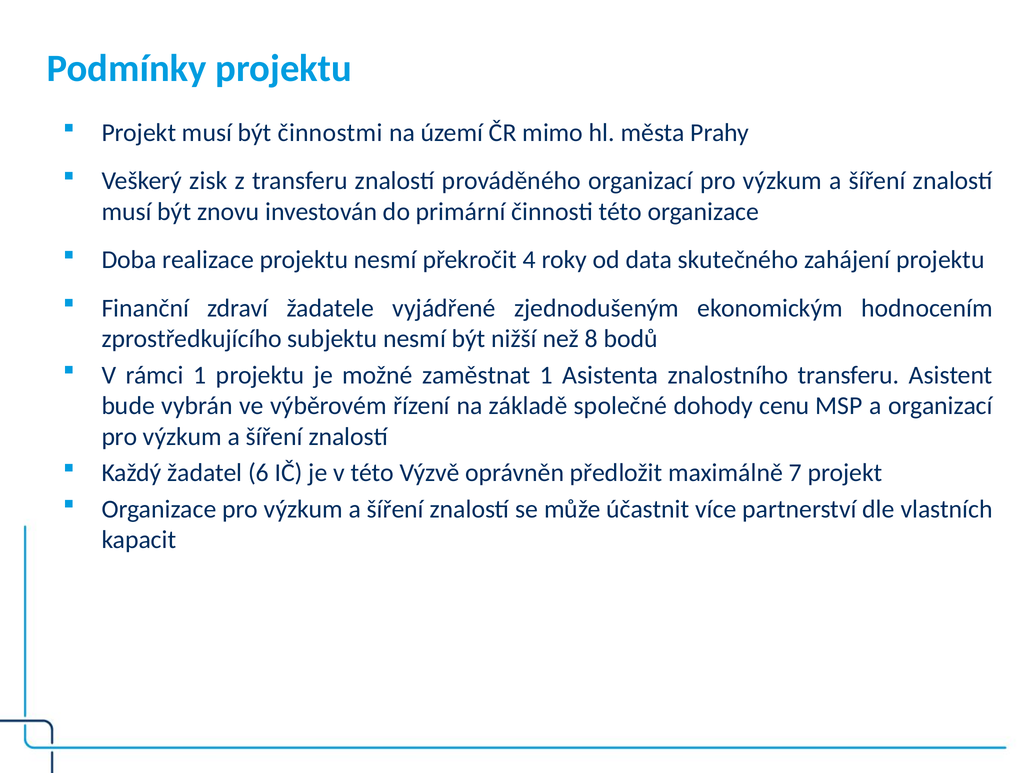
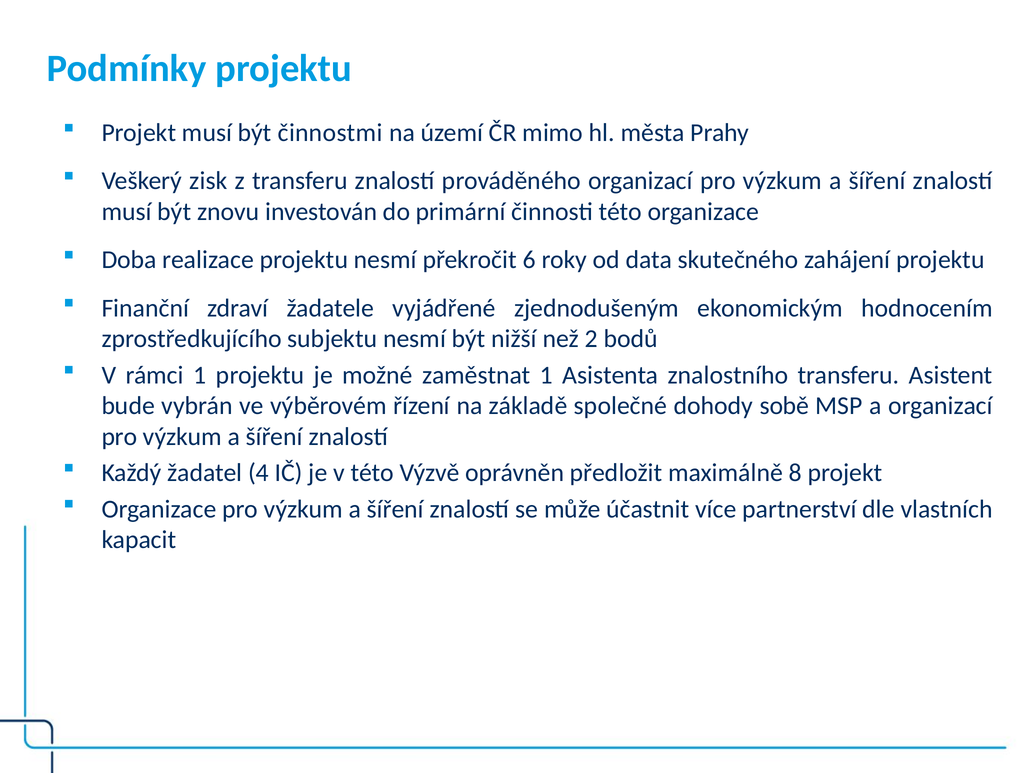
4: 4 -> 6
8: 8 -> 2
cenu: cenu -> sobě
6: 6 -> 4
7: 7 -> 8
